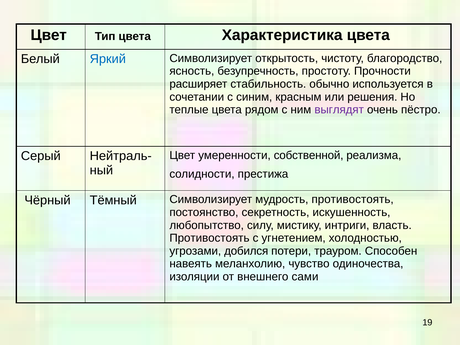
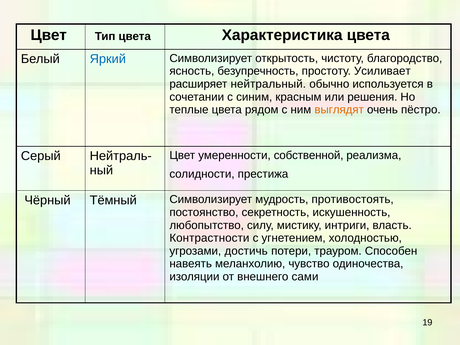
Прочности: Прочности -> Усиливает
стабильность: стабильность -> нейтральный
выглядят colour: purple -> orange
Противостоять at (209, 238): Противостоять -> Контрастности
добился: добился -> достичь
